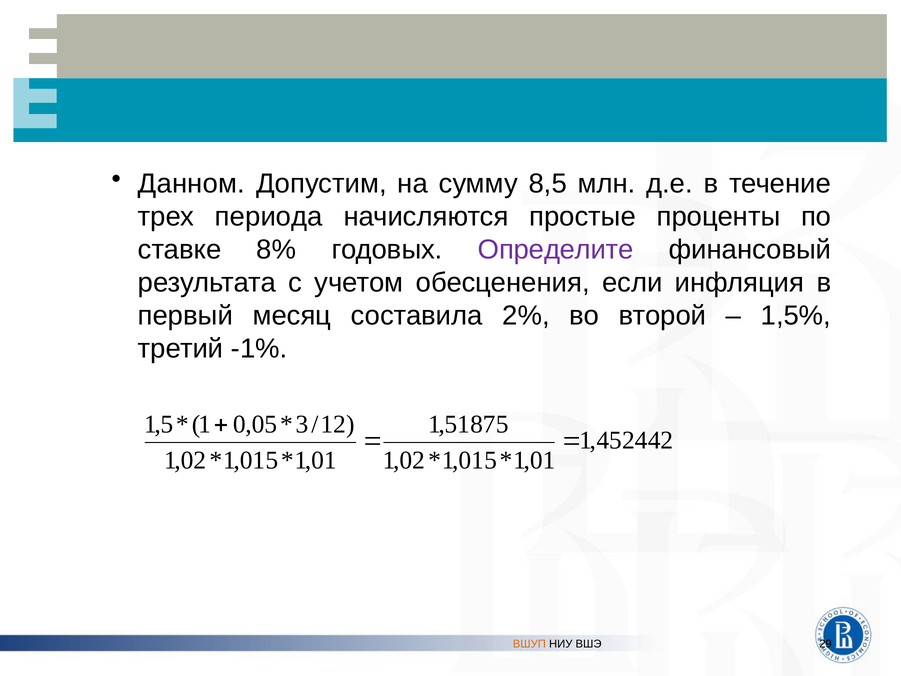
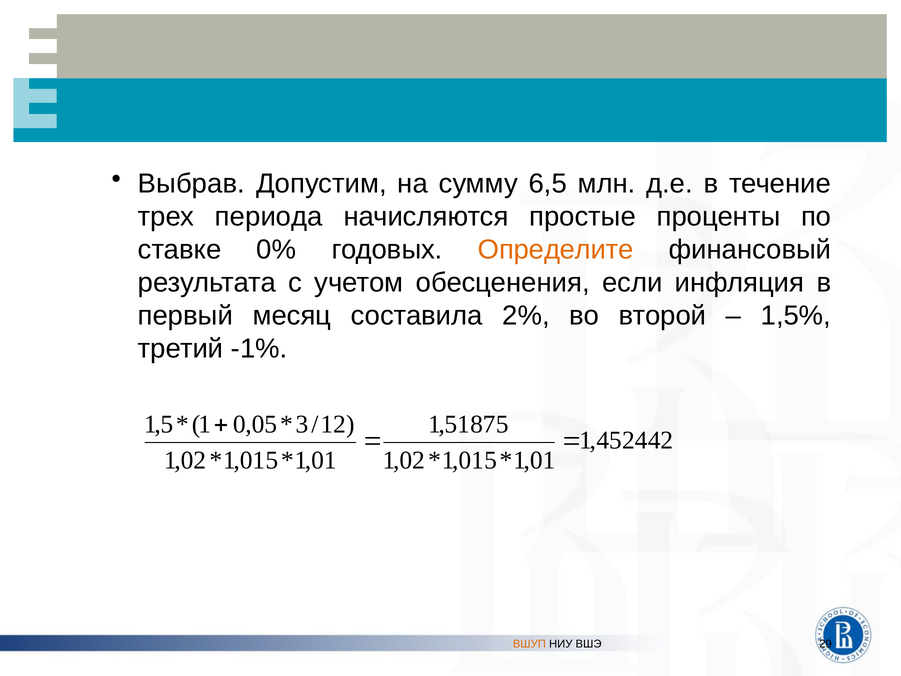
Данном: Данном -> Выбрав
8,5: 8,5 -> 6,5
8%: 8% -> 0%
Определите colour: purple -> orange
